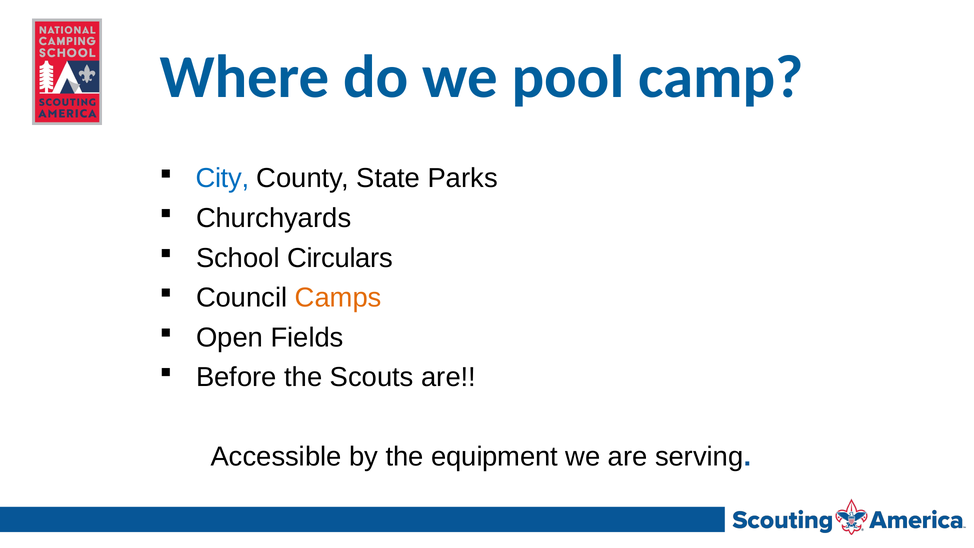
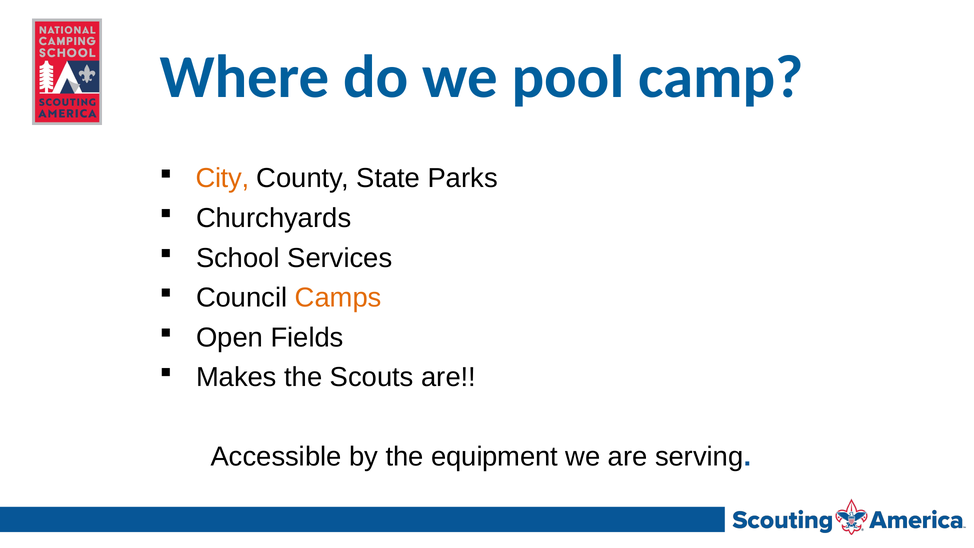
City colour: blue -> orange
Circulars: Circulars -> Services
Before: Before -> Makes
